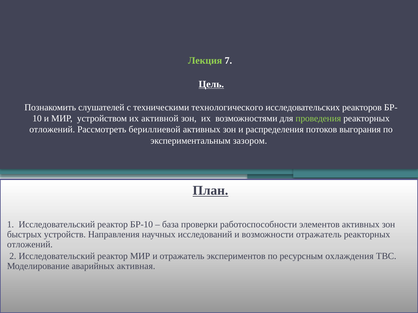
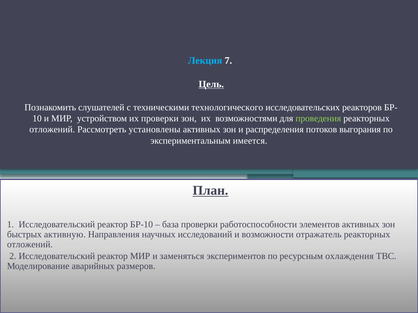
Лекция colour: light green -> light blue
их активной: активной -> проверки
бериллиевой: бериллиевой -> установлены
зазором: зазором -> имеется
устройств: устройств -> активную
и отражатель: отражатель -> заменяться
активная: активная -> размеров
